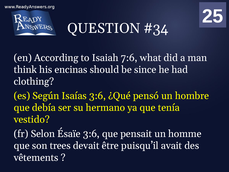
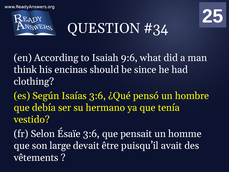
7:6: 7:6 -> 9:6
trees: trees -> large
